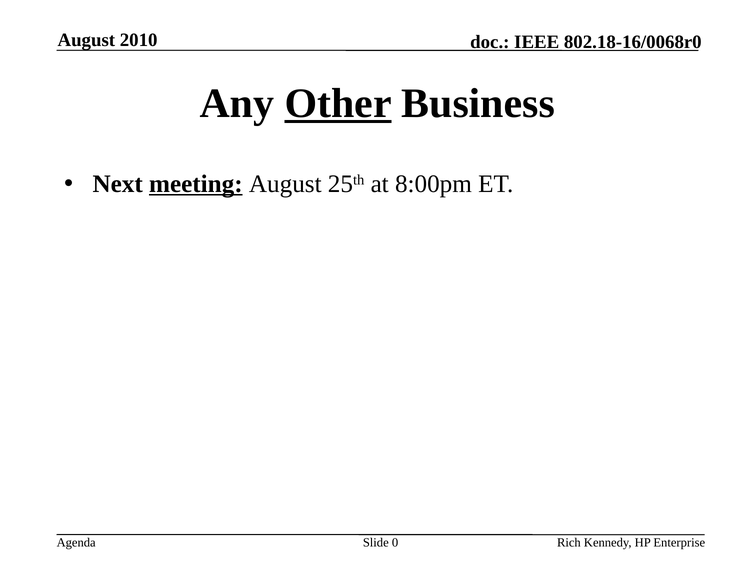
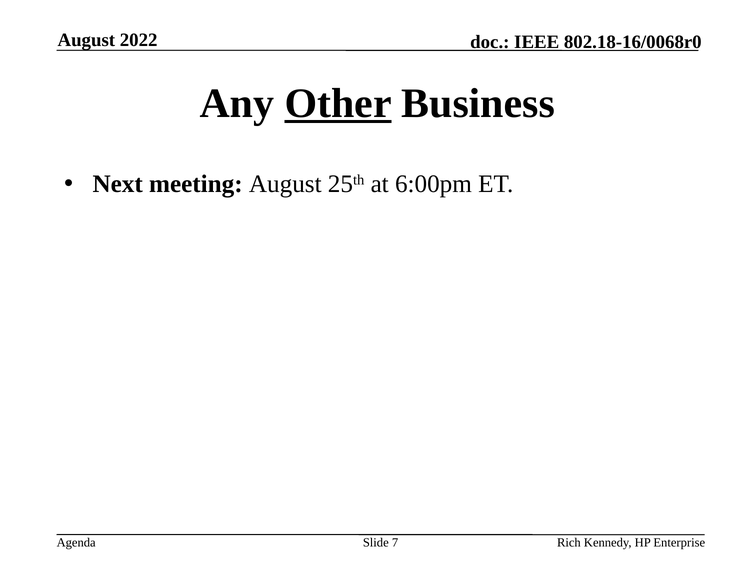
2010: 2010 -> 2022
meeting underline: present -> none
8:00pm: 8:00pm -> 6:00pm
0: 0 -> 7
